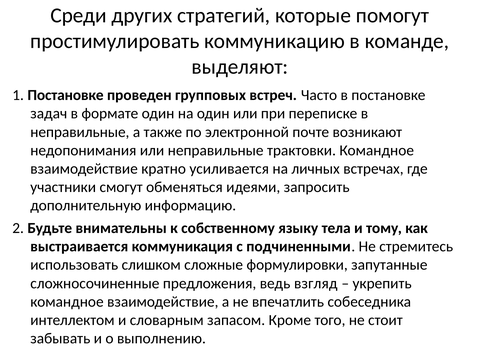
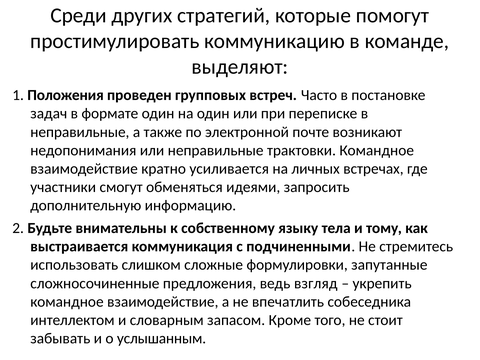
1 Постановке: Постановке -> Положения
выполнению: выполнению -> услышанным
